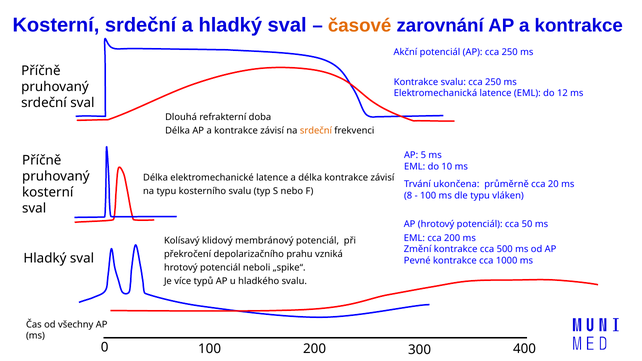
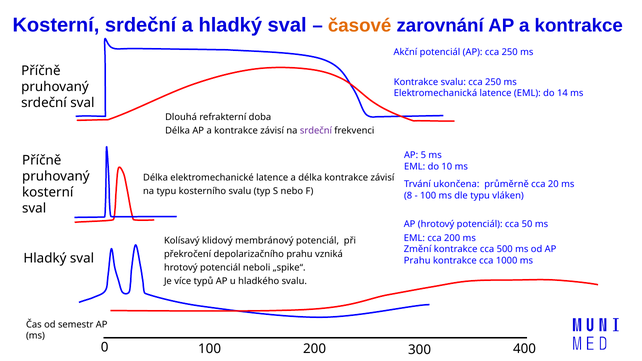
12: 12 -> 14
srdeční at (316, 131) colour: orange -> purple
Pevné at (417, 260): Pevné -> Prahu
všechny: všechny -> semestr
